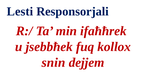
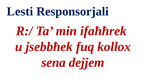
snin: snin -> sena
